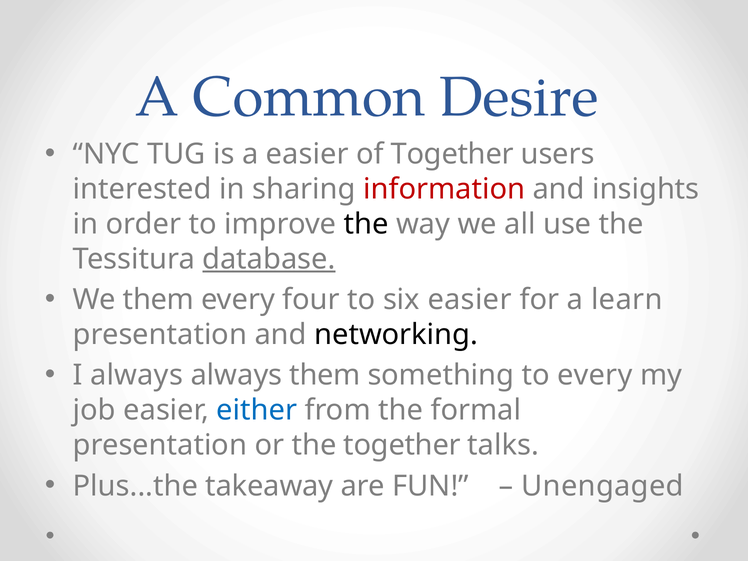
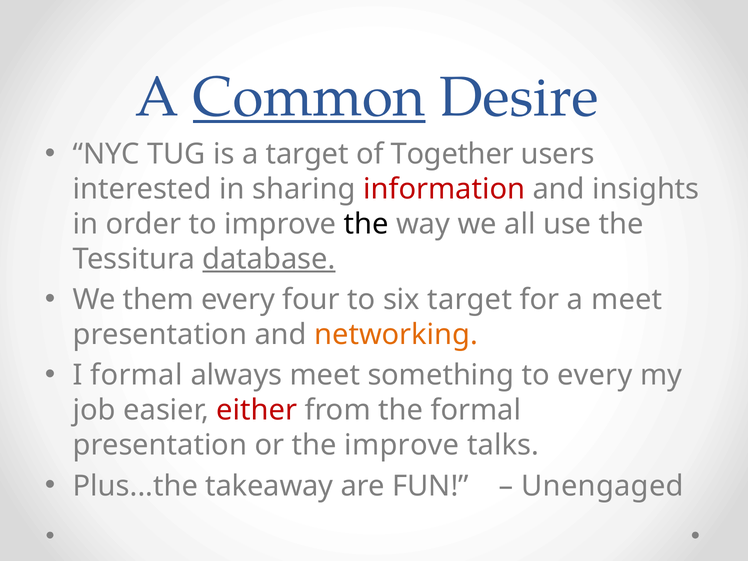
Common underline: none -> present
a easier: easier -> target
six easier: easier -> target
a learn: learn -> meet
networking colour: black -> orange
I always: always -> formal
always them: them -> meet
either colour: blue -> red
the together: together -> improve
